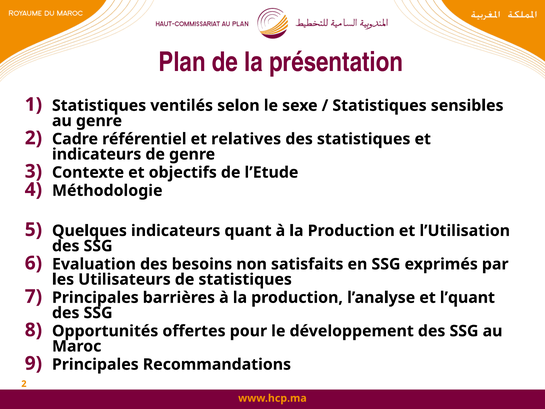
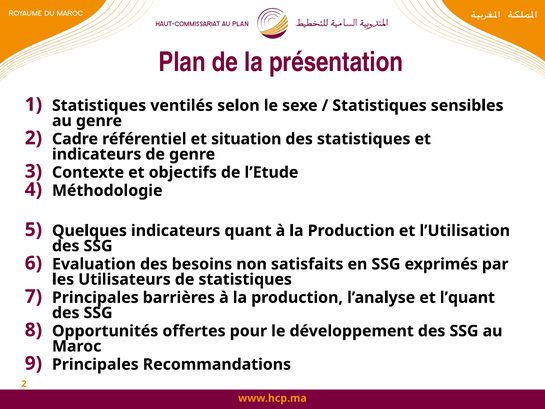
relatives: relatives -> situation
